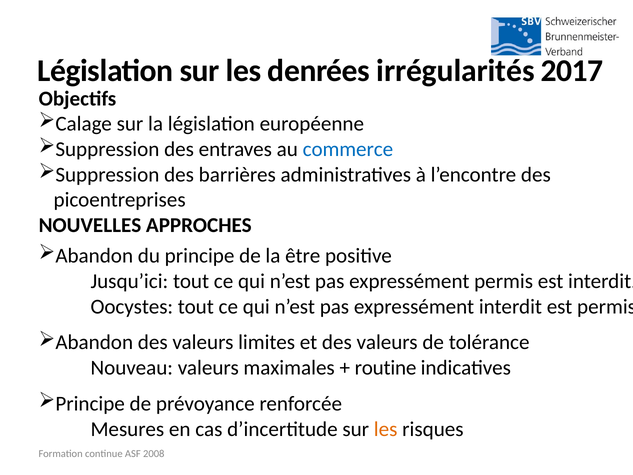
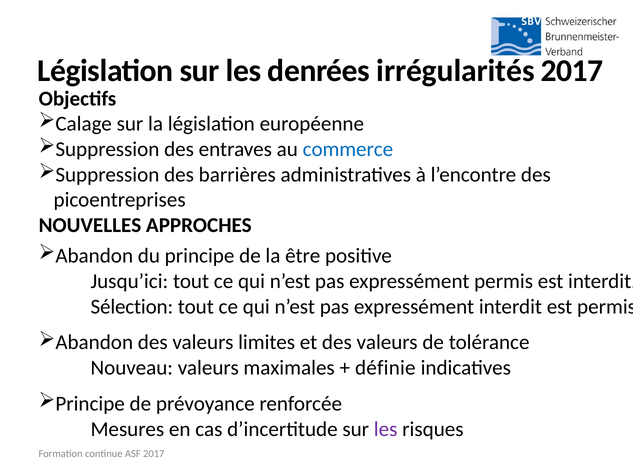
Oocystes: Oocystes -> Sélection
routine: routine -> définie
les at (386, 429) colour: orange -> purple
ASF 2008: 2008 -> 2017
